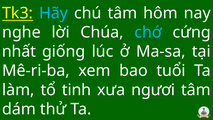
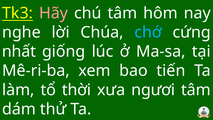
Hãy colour: light blue -> pink
tuổi: tuổi -> tiến
tinh: tinh -> thời
